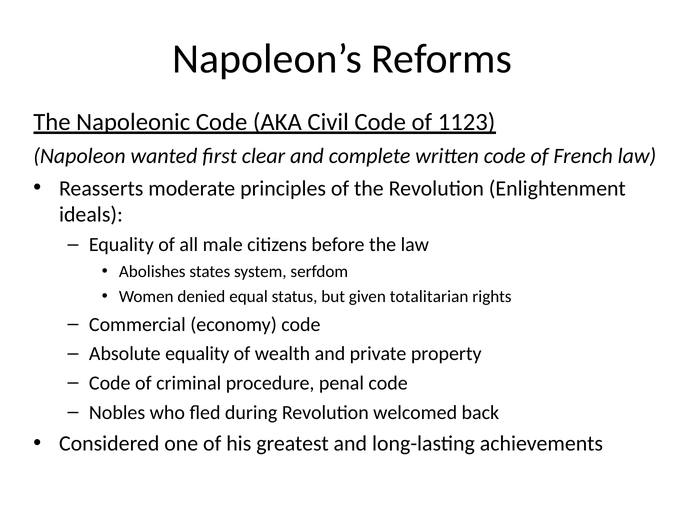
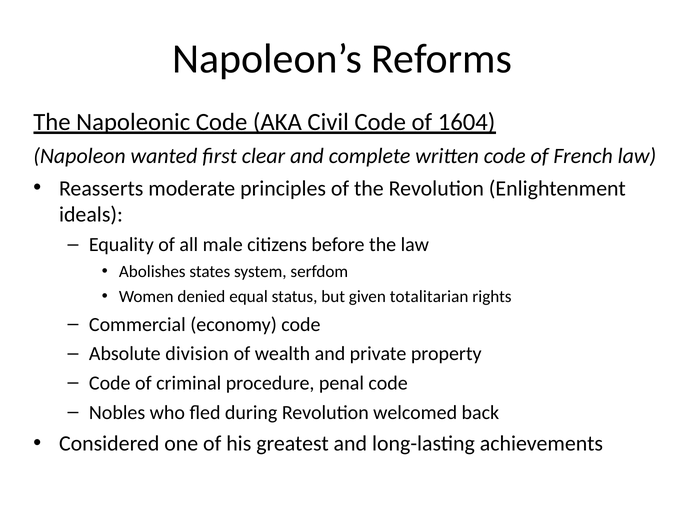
1123: 1123 -> 1604
Absolute equality: equality -> division
